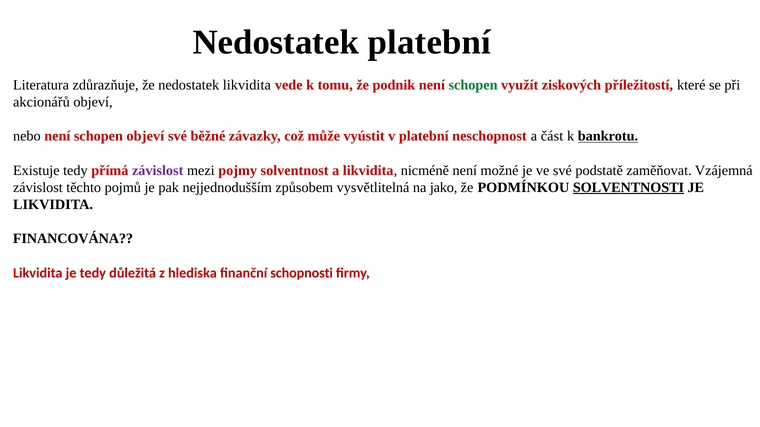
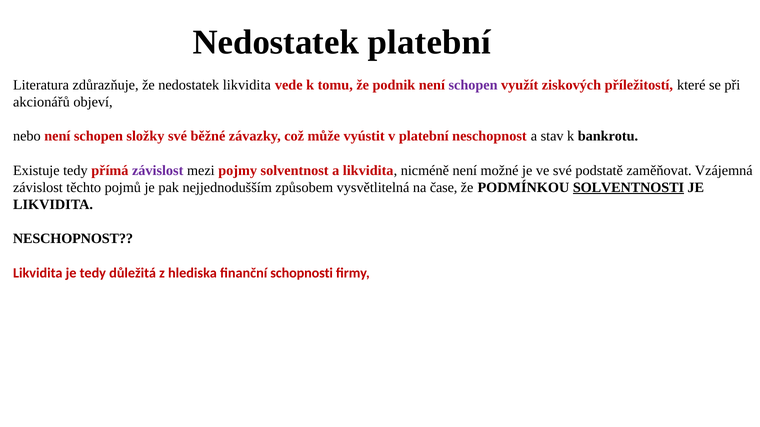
schopen at (473, 85) colour: green -> purple
schopen objeví: objeví -> složky
část: část -> stav
bankrotu underline: present -> none
jako: jako -> čase
FINANCOVÁNA at (73, 239): FINANCOVÁNA -> NESCHOPNOST
